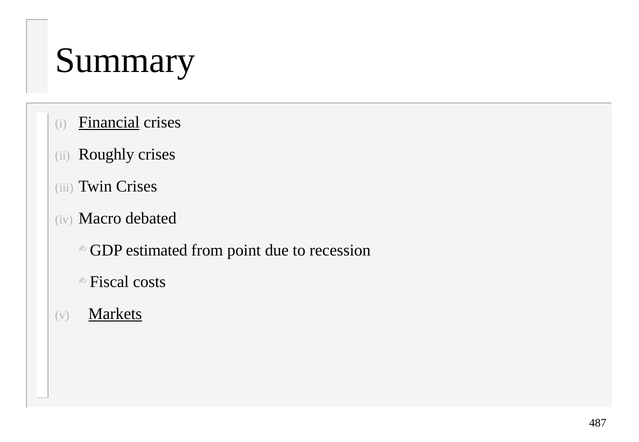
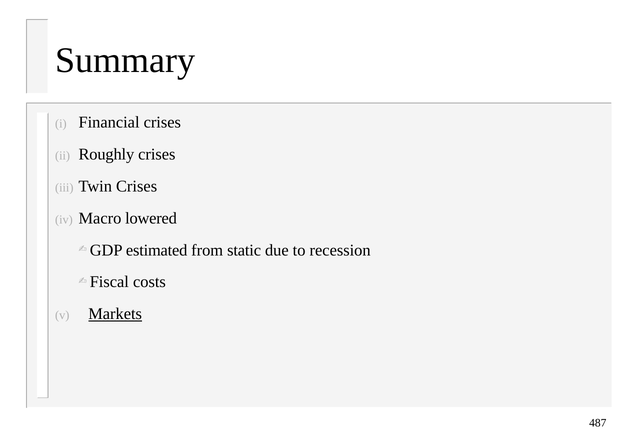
Financial underline: present -> none
debated: debated -> lowered
point: point -> static
